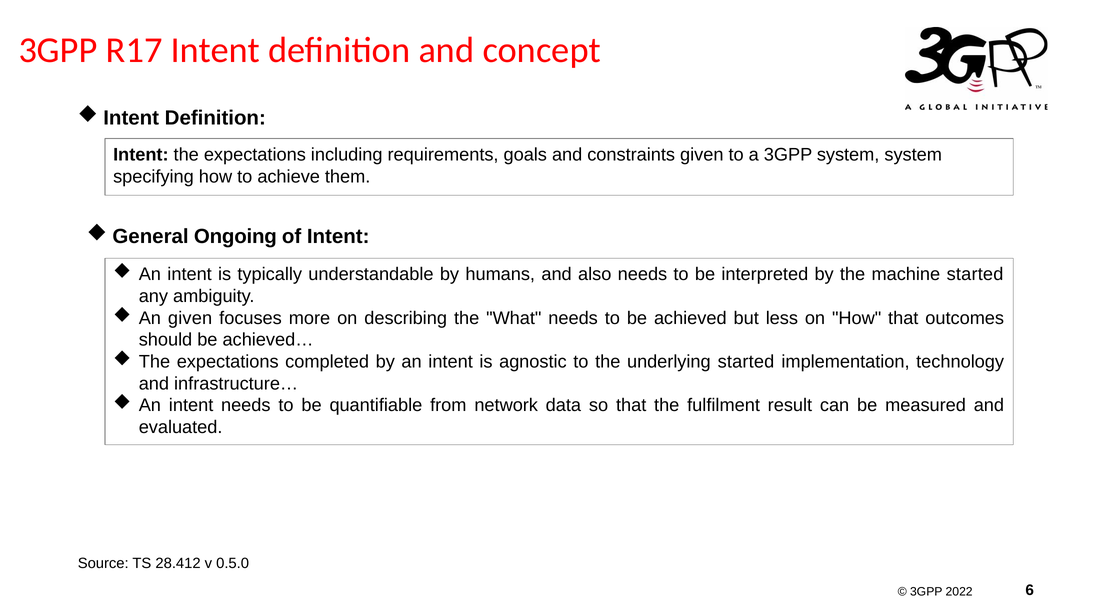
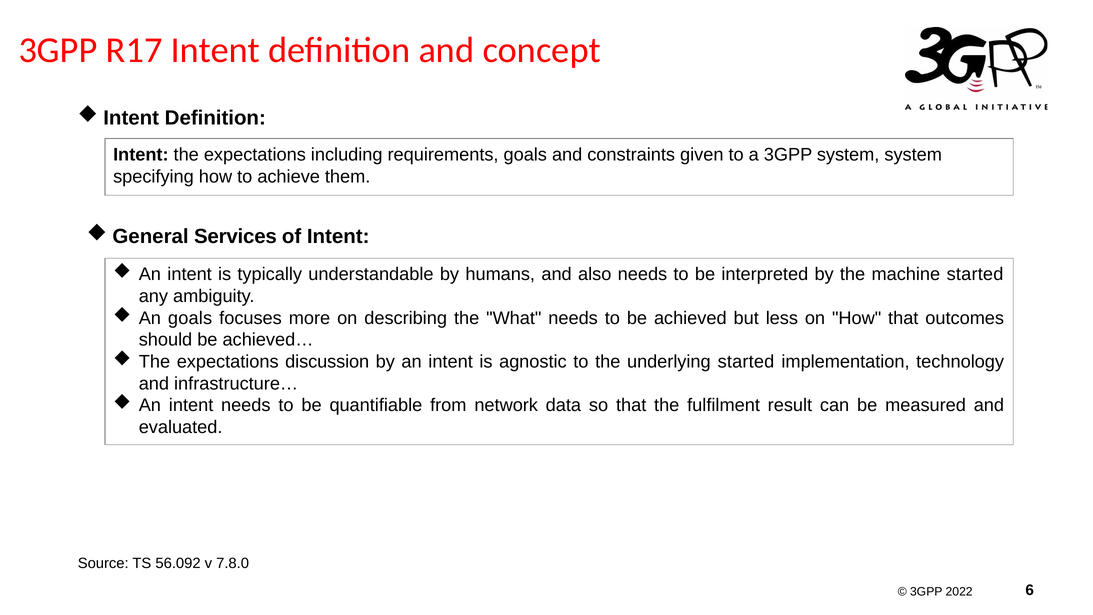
Ongoing: Ongoing -> Services
An given: given -> goals
completed: completed -> discussion
28.412: 28.412 -> 56.092
0.5.0: 0.5.0 -> 7.8.0
